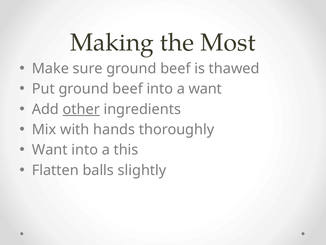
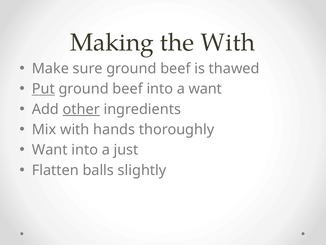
the Most: Most -> With
Put underline: none -> present
this: this -> just
